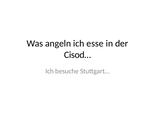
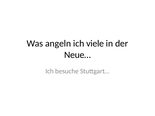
esse: esse -> viele
Cisod…: Cisod… -> Neue…
